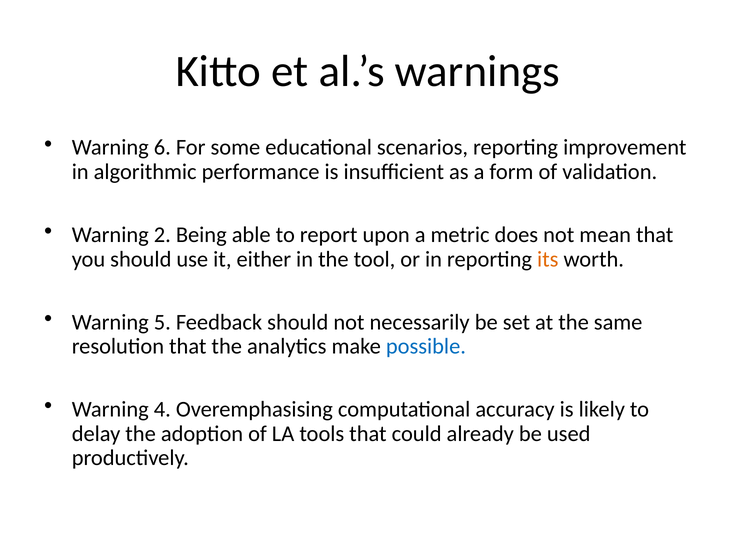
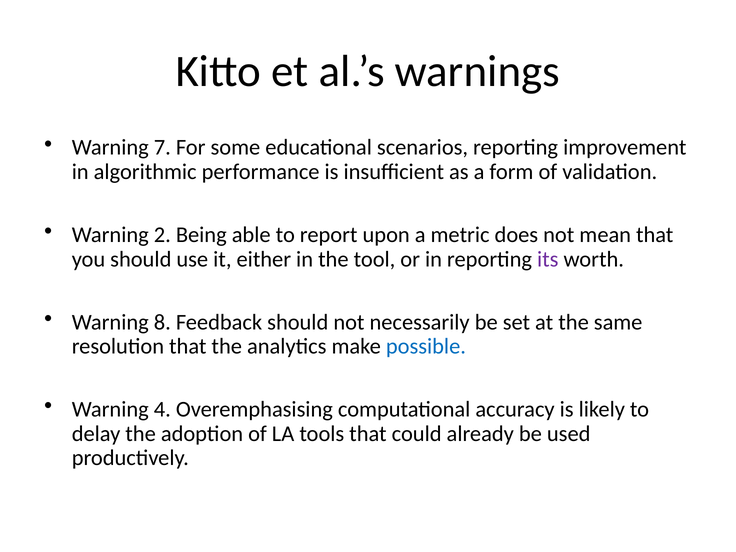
6: 6 -> 7
its colour: orange -> purple
5: 5 -> 8
